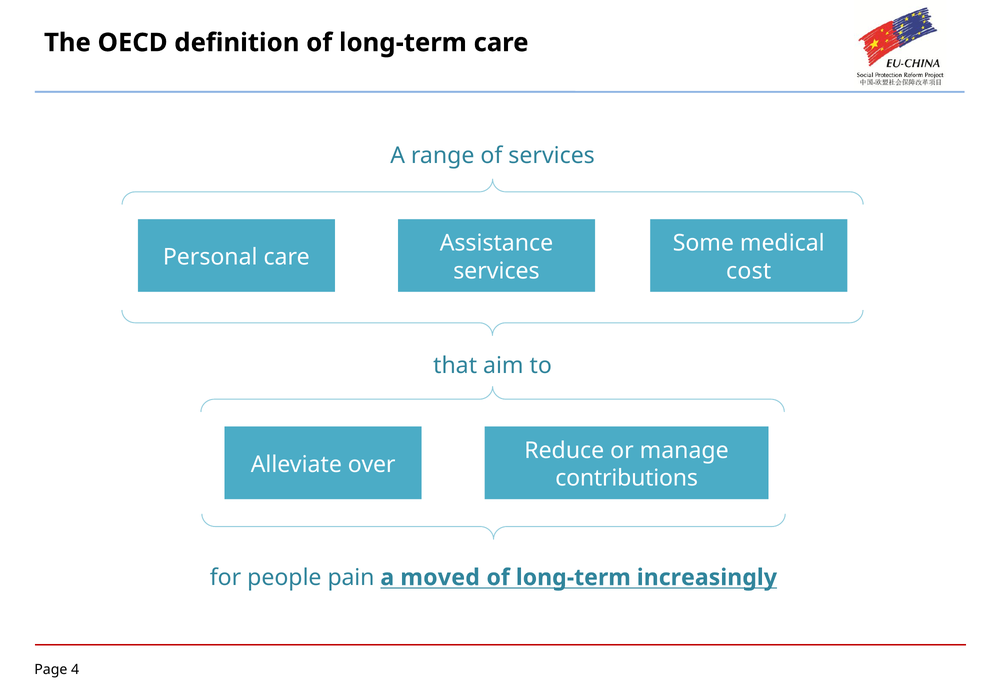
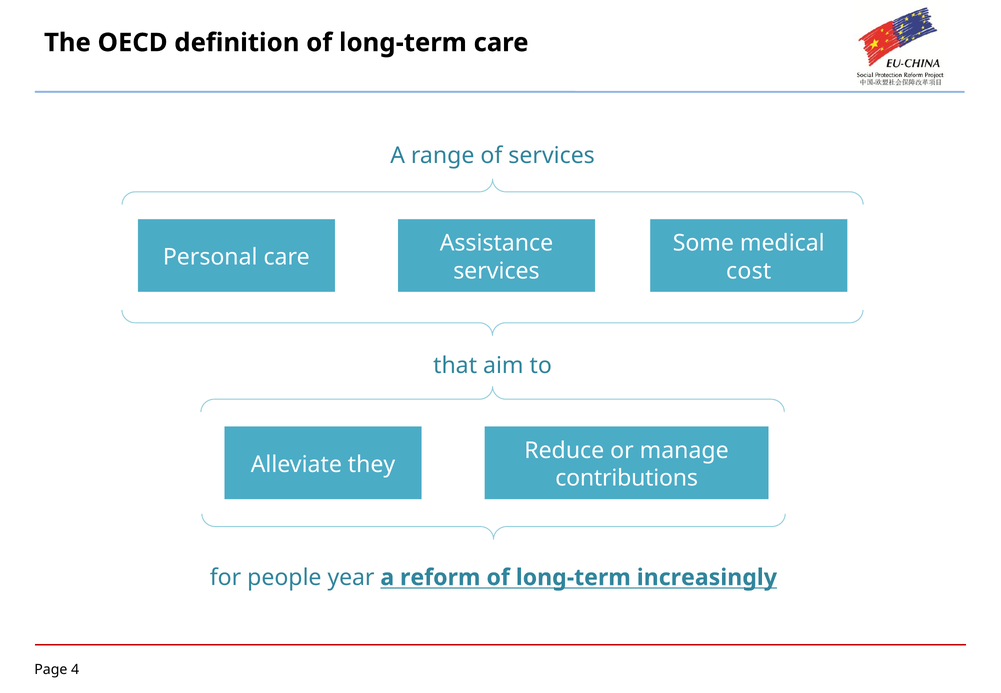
over: over -> they
pain: pain -> year
moved: moved -> reform
